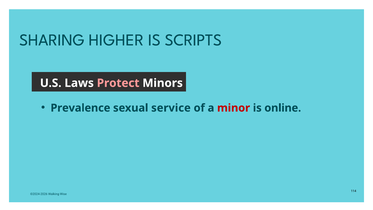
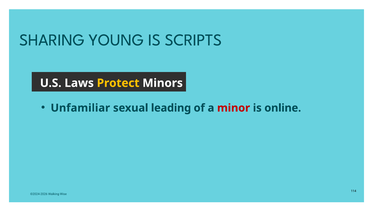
HIGHER: HIGHER -> YOUNG
Protect colour: pink -> yellow
Prevalence: Prevalence -> Unfamiliar
service: service -> leading
